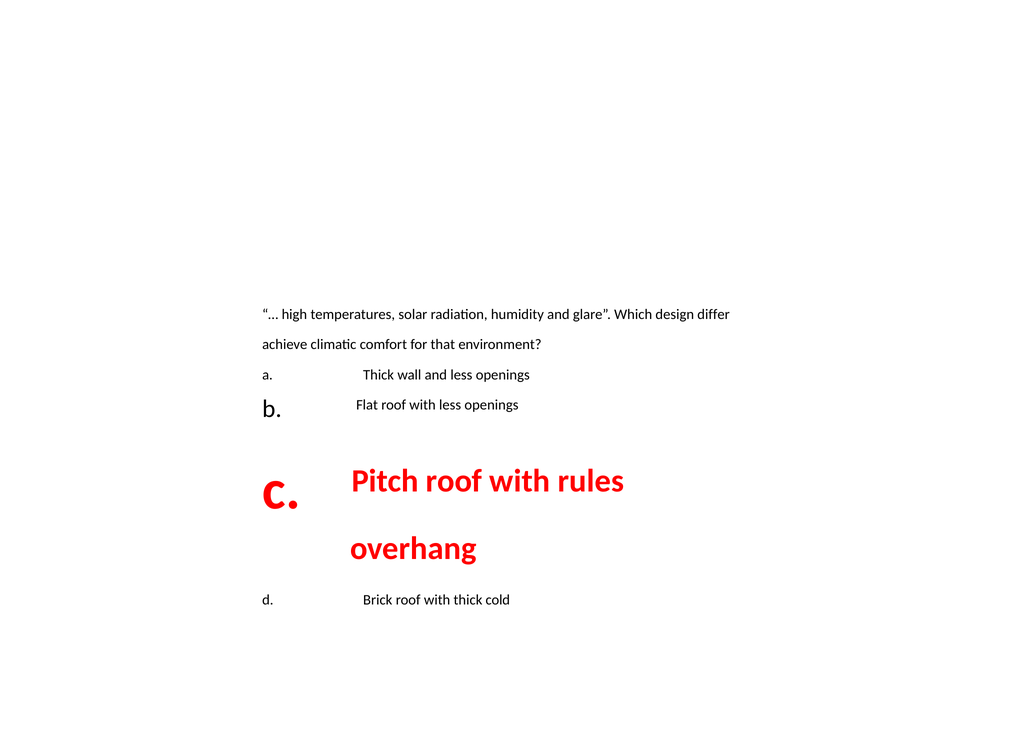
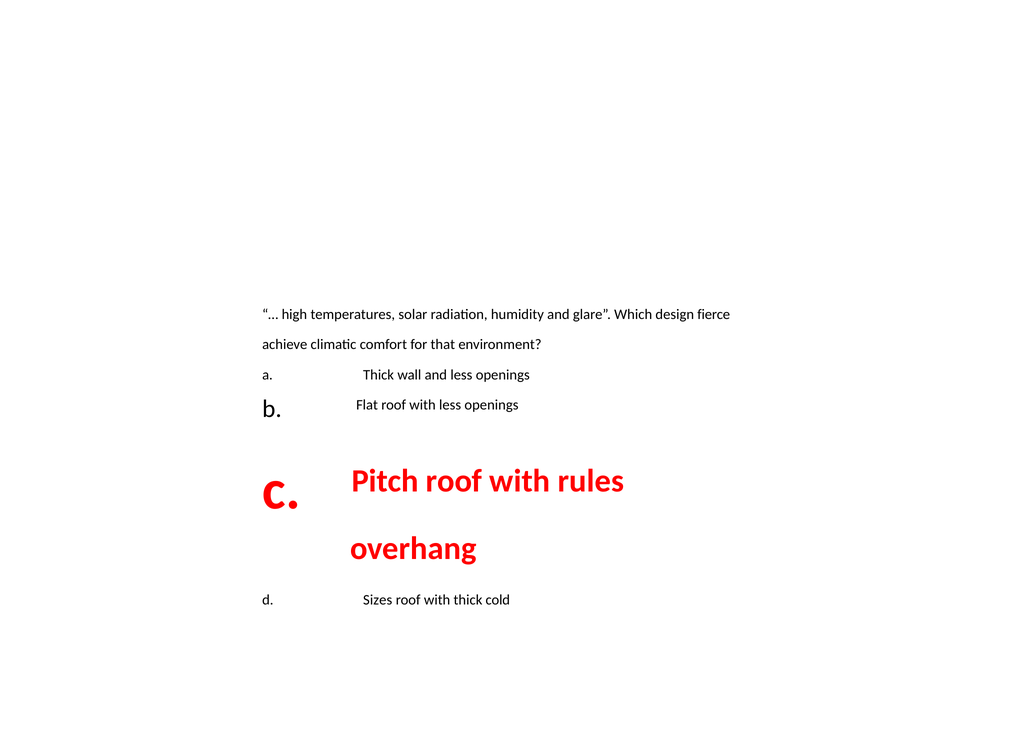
differ: differ -> fierce
Brick: Brick -> Sizes
